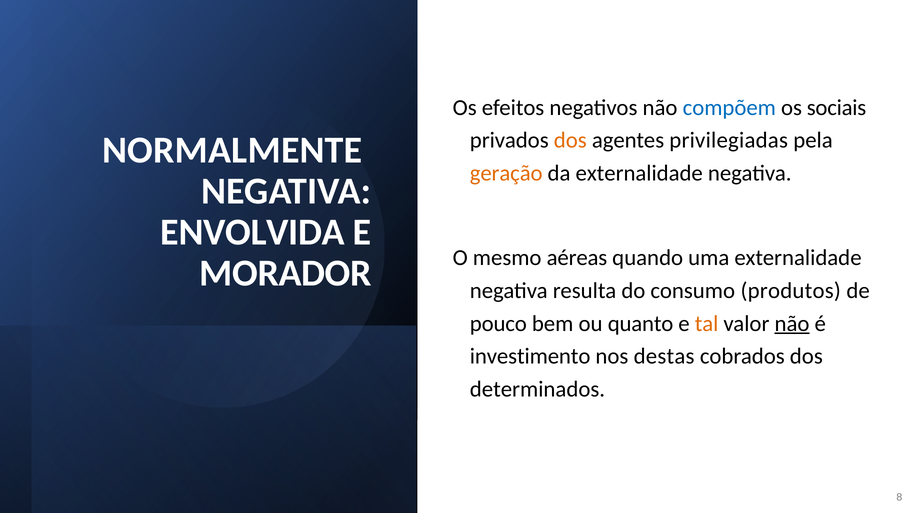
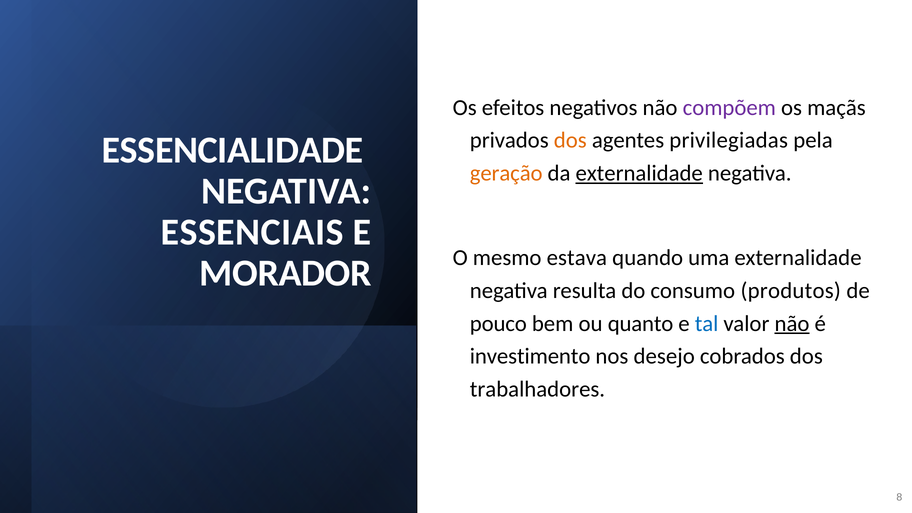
compõem colour: blue -> purple
sociais: sociais -> maçãs
NORMALMENTE: NORMALMENTE -> ESSENCIALIDADE
externalidade at (639, 173) underline: none -> present
ENVOLVIDA: ENVOLVIDA -> ESSENCIAIS
aéreas: aéreas -> estava
tal colour: orange -> blue
destas: destas -> desejo
determinados: determinados -> trabalhadores
